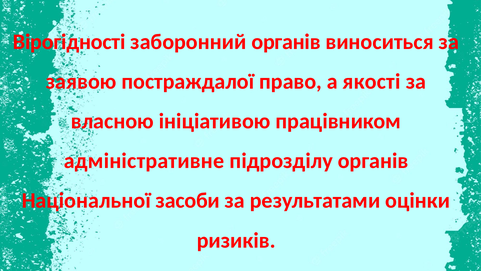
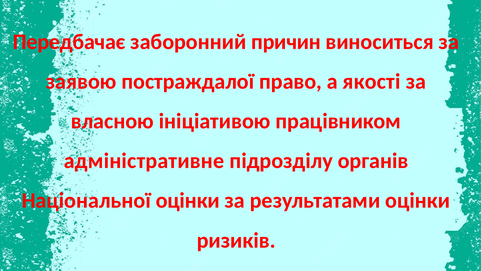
Вірогідності: Вірогідності -> Передбачає
заборонний органів: органів -> причин
Національної засоби: засоби -> оцінки
